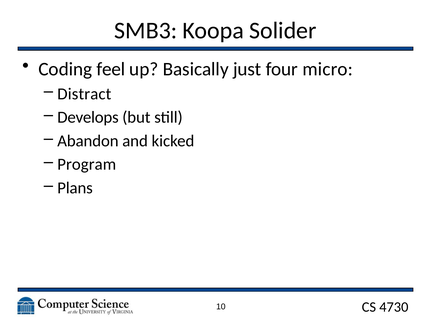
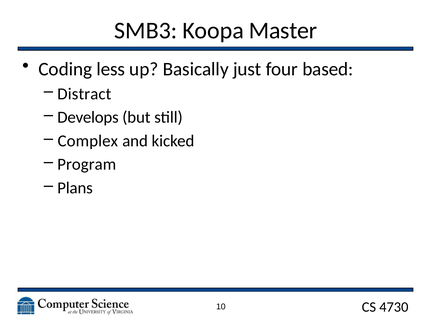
Solider: Solider -> Master
feel: feel -> less
micro: micro -> based
Abandon: Abandon -> Complex
